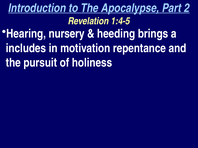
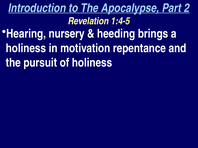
includes at (26, 48): includes -> holiness
